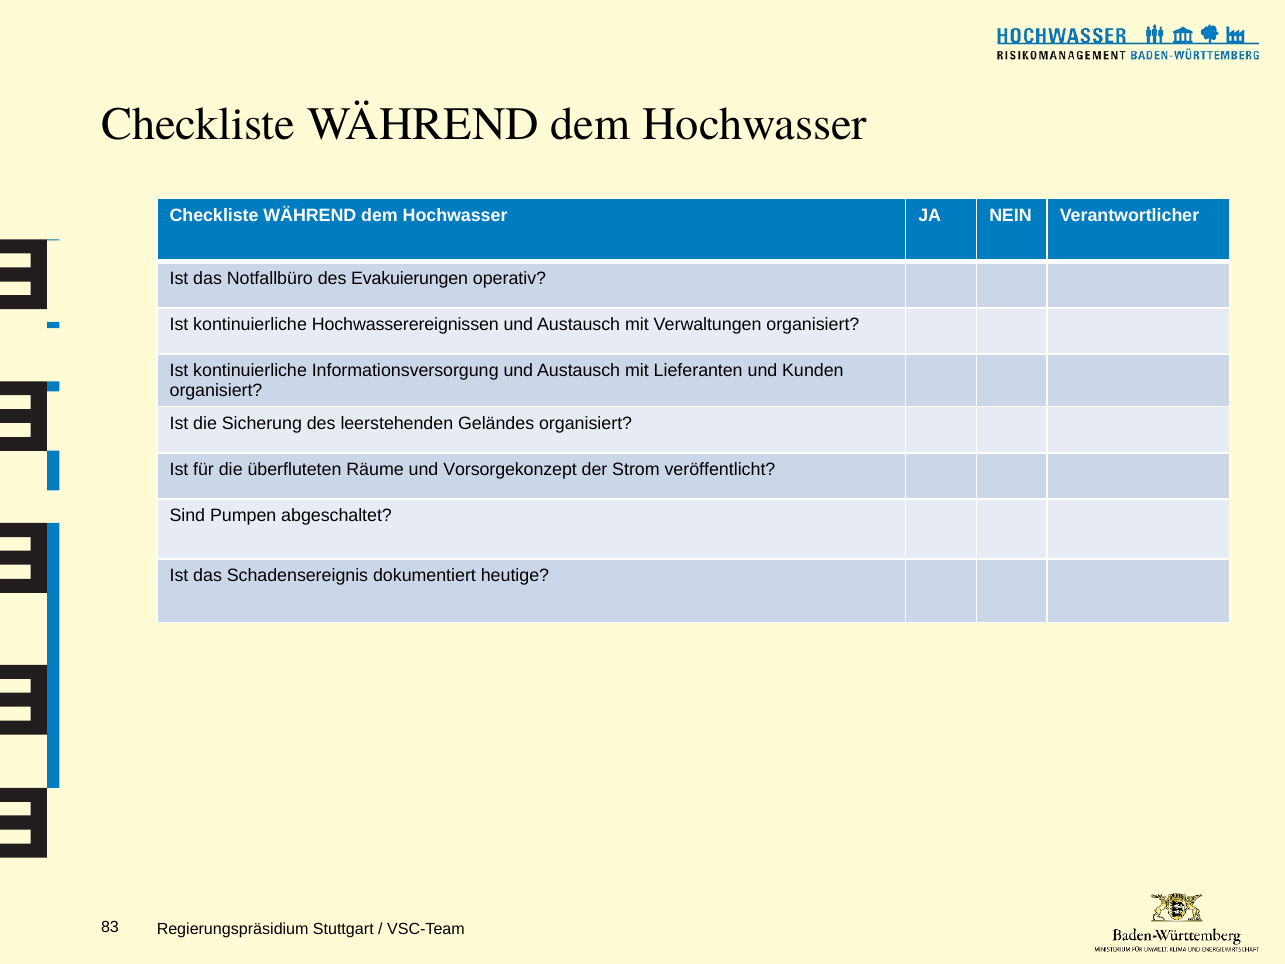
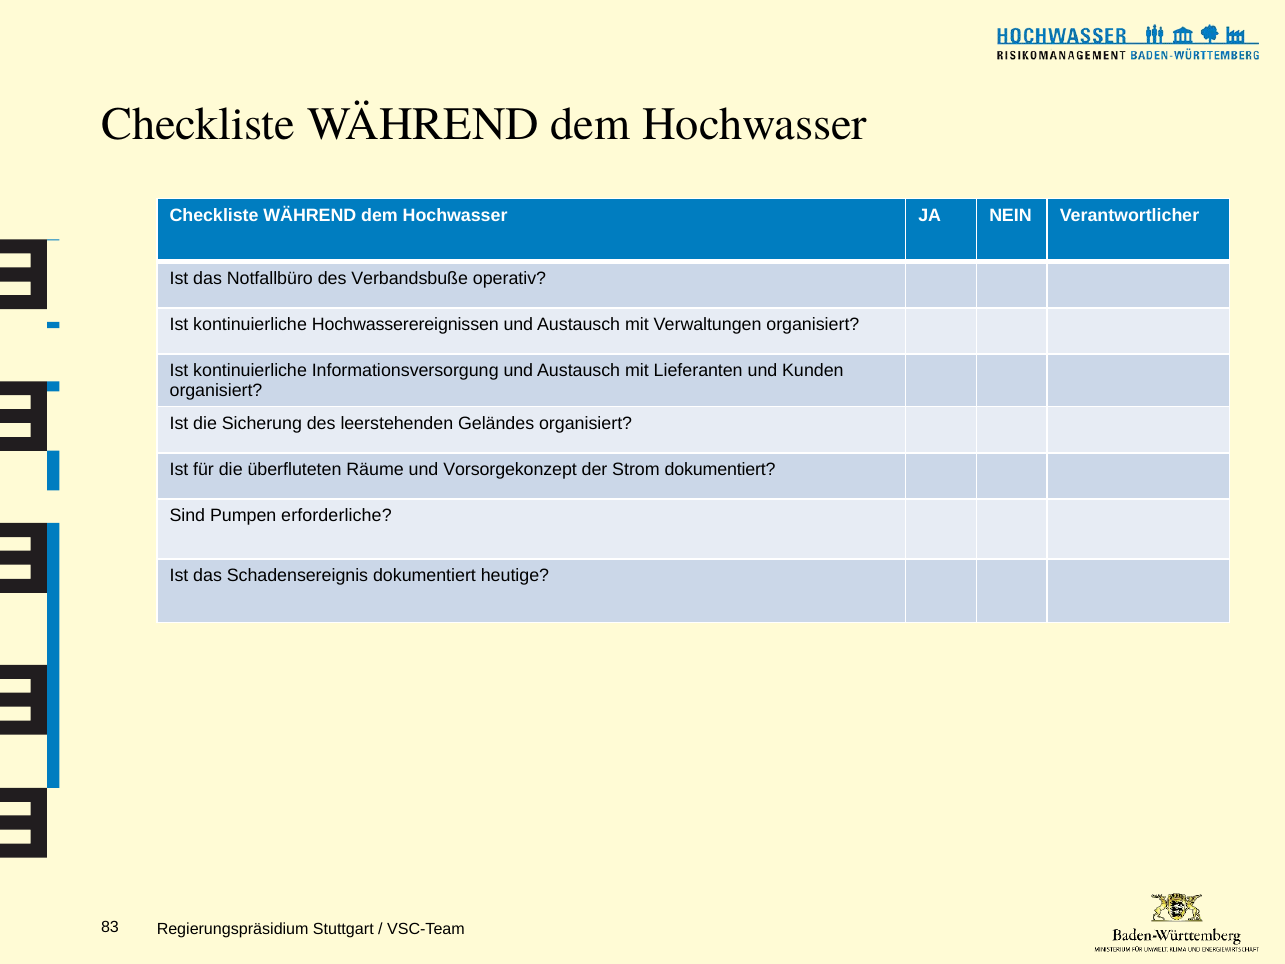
Evakuierungen: Evakuierungen -> Verbandsbuße
Strom veröffentlicht: veröffentlicht -> dokumentiert
abgeschaltet: abgeschaltet -> erforderliche
